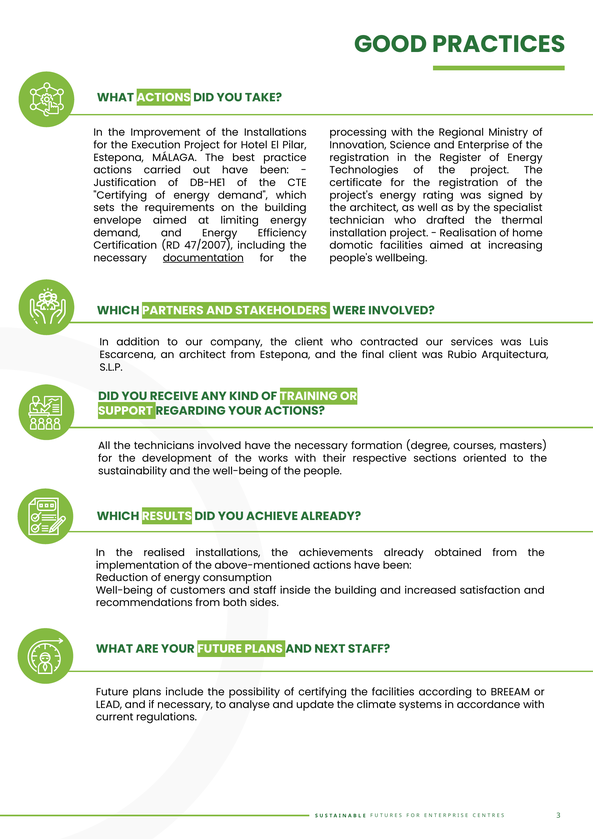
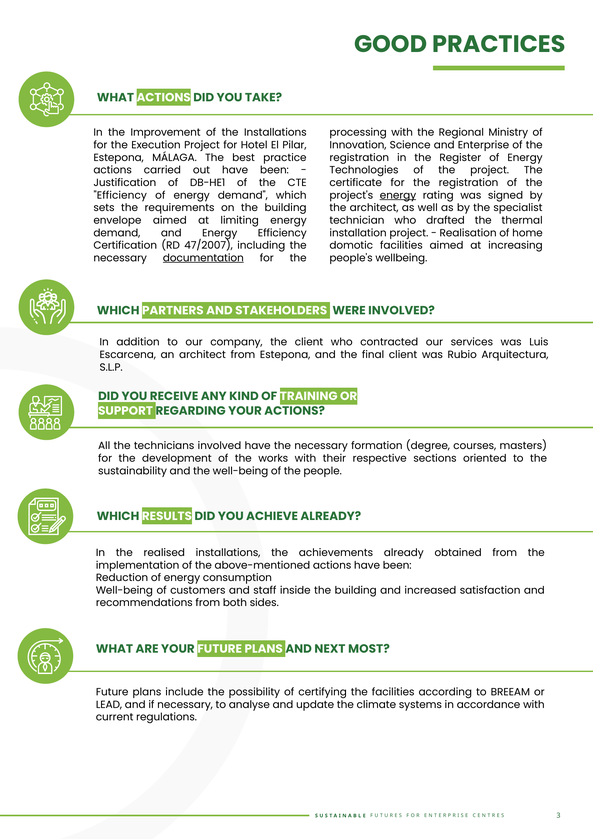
Certifying at (120, 195): Certifying -> Efficiency
energy at (398, 195) underline: none -> present
NEXT STAFF: STAFF -> MOST
